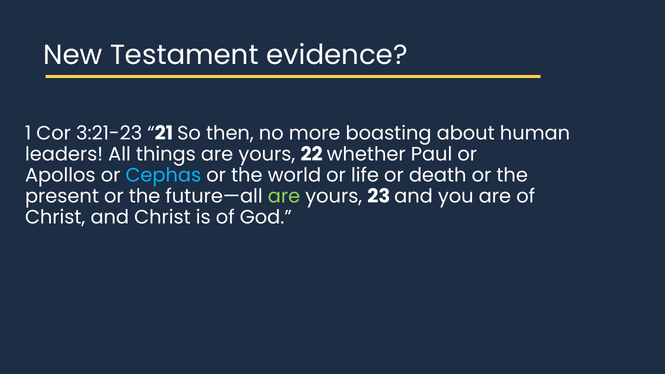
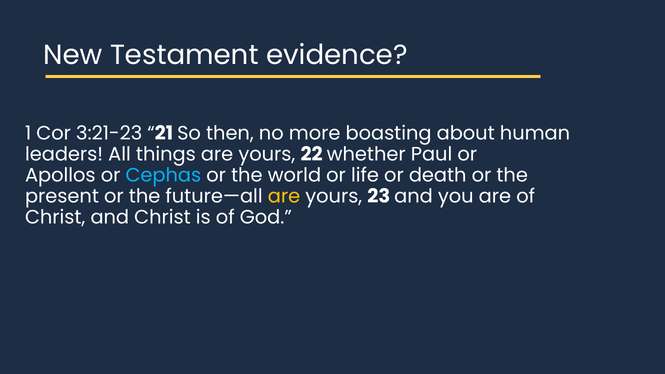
are at (284, 196) colour: light green -> yellow
